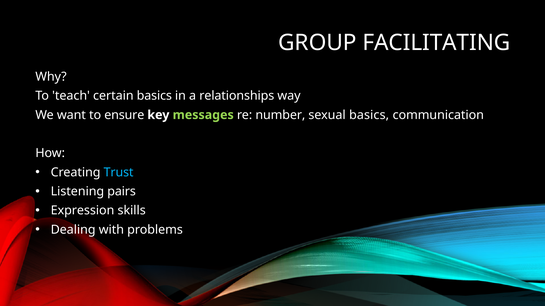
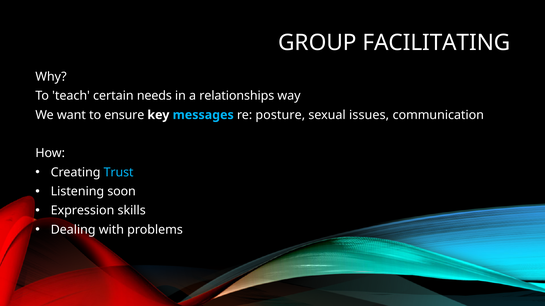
certain basics: basics -> needs
messages colour: light green -> light blue
number: number -> posture
sexual basics: basics -> issues
pairs: pairs -> soon
